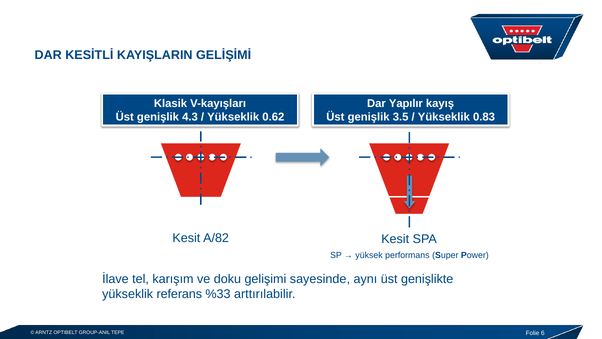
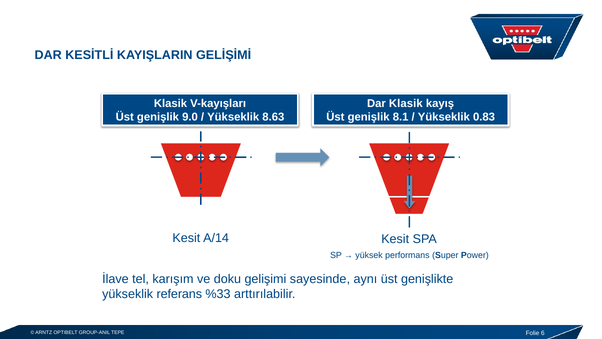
Dar Yapılır: Yapılır -> Klasik
4.3: 4.3 -> 9.0
0.62: 0.62 -> 8.63
3.5: 3.5 -> 8.1
A/82: A/82 -> A/14
